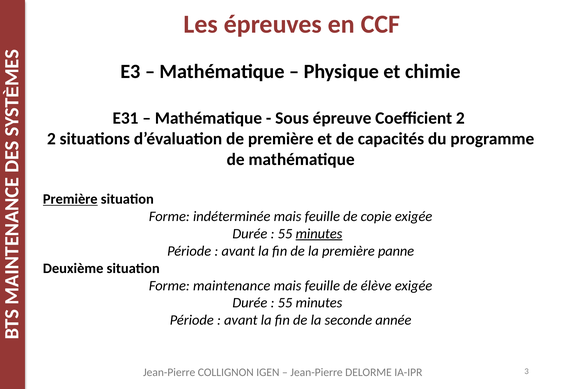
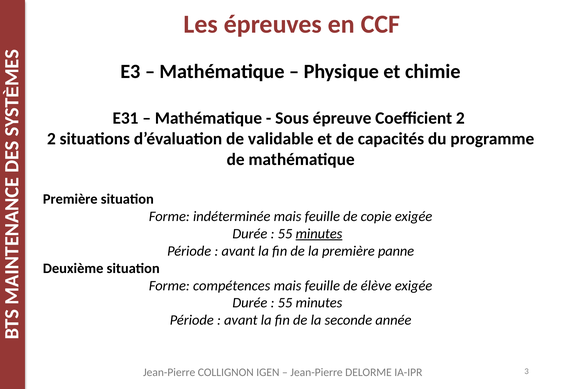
de première: première -> validable
Première at (70, 199) underline: present -> none
maintenance: maintenance -> compétences
